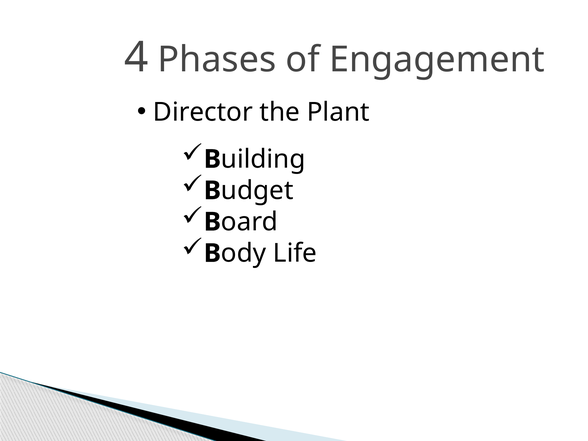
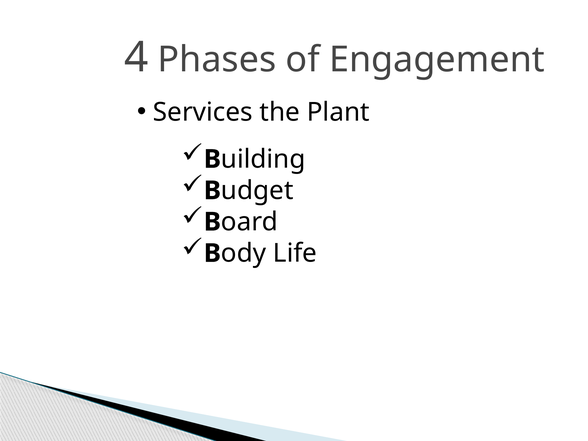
Director: Director -> Services
